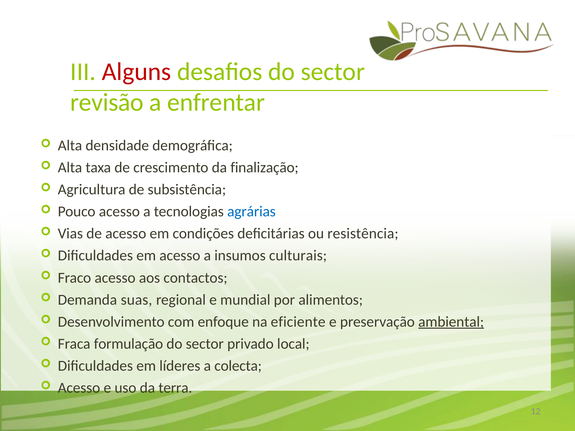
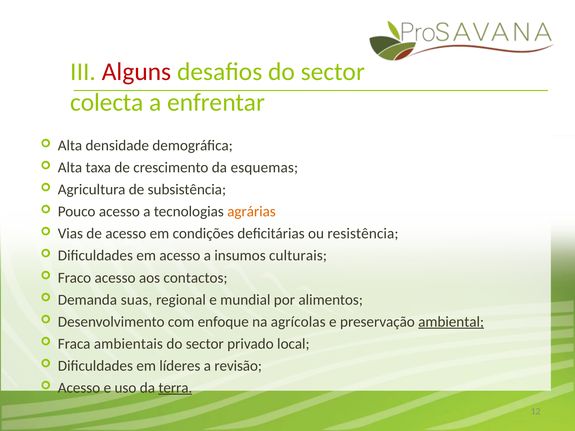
revisão: revisão -> colecta
finalização: finalização -> esquemas
agrárias colour: blue -> orange
eficiente: eficiente -> agrícolas
formulação: formulação -> ambientais
colecta: colecta -> revisão
terra underline: none -> present
